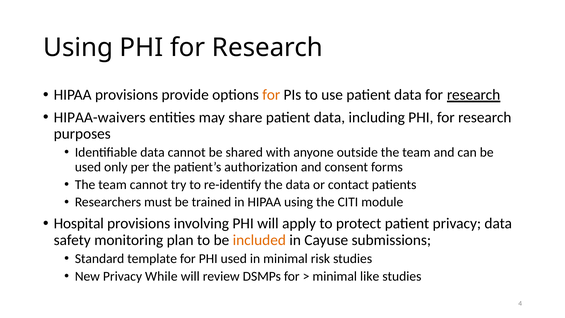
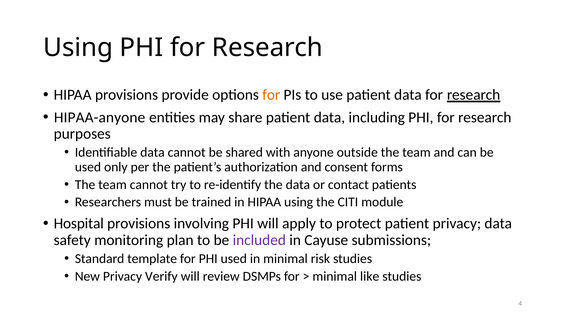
HIPAA-waivers: HIPAA-waivers -> HIPAA-anyone
included colour: orange -> purple
While: While -> Verify
